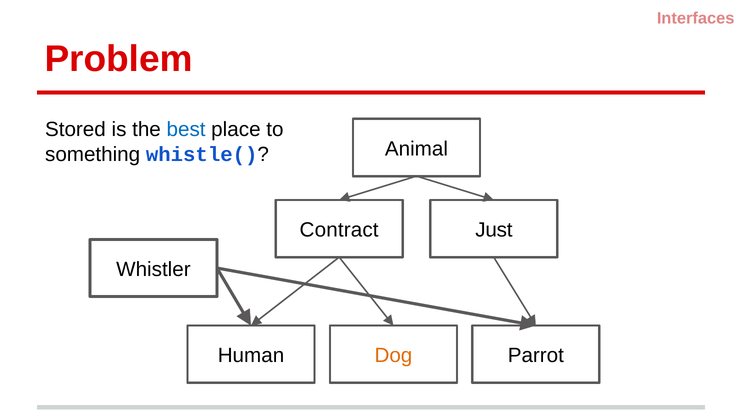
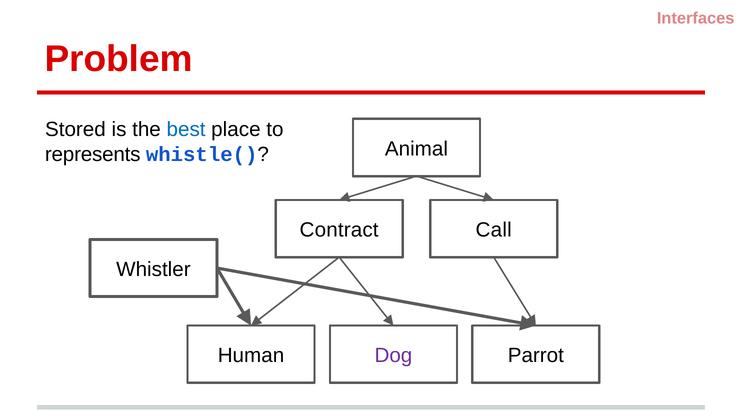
something: something -> represents
Just: Just -> Call
Dog colour: orange -> purple
